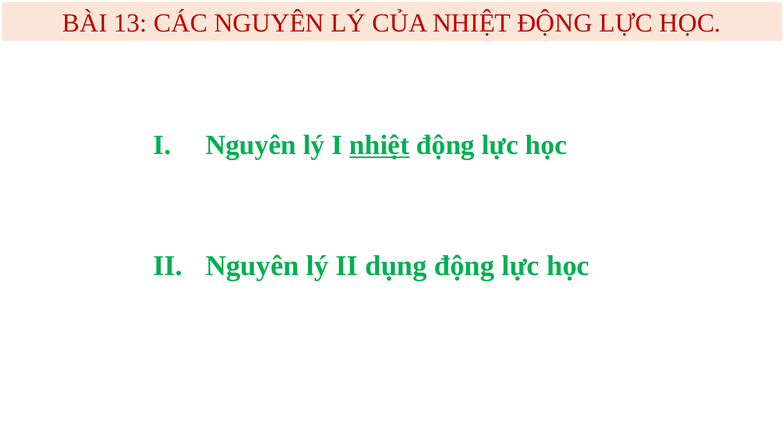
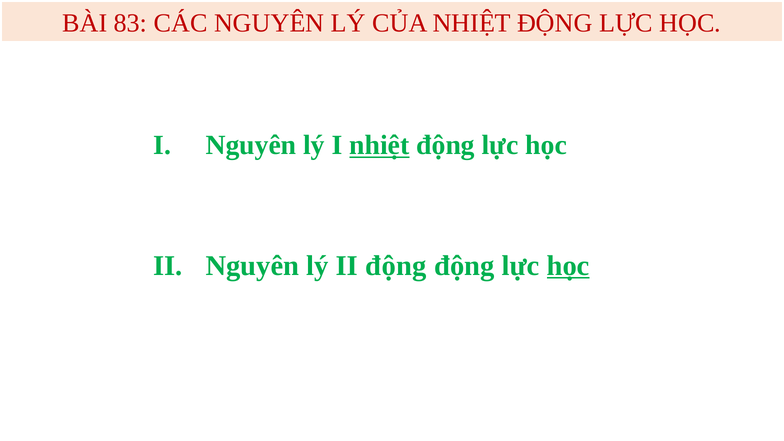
13: 13 -> 83
II dụng: dụng -> động
học at (568, 266) underline: none -> present
